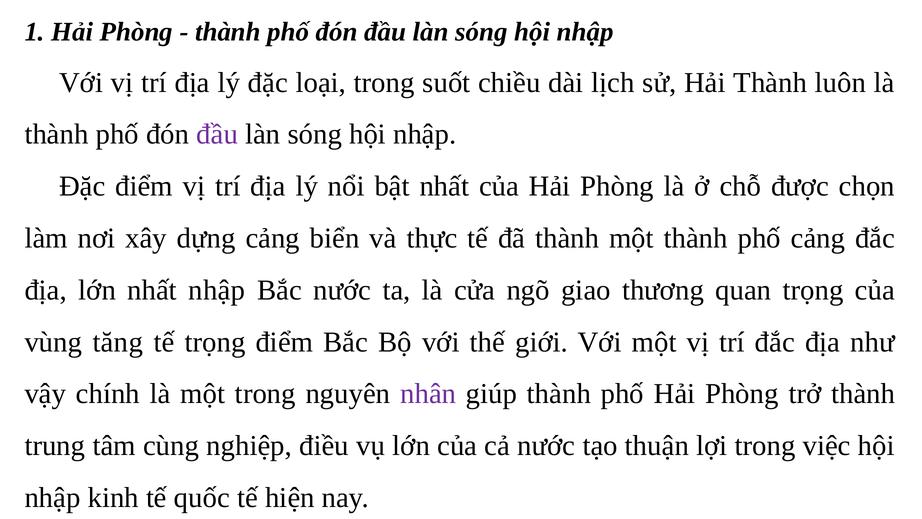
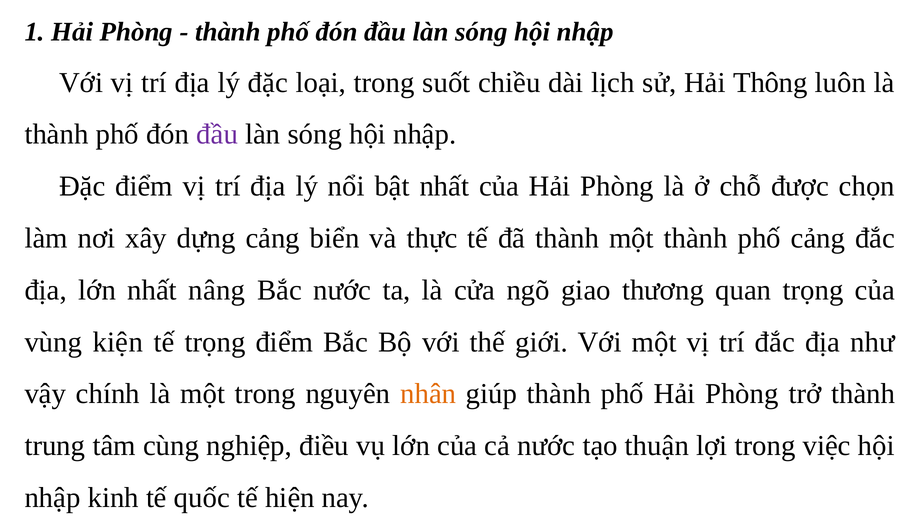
Hải Thành: Thành -> Thông
nhất nhập: nhập -> nâng
tăng: tăng -> kiện
nhân colour: purple -> orange
